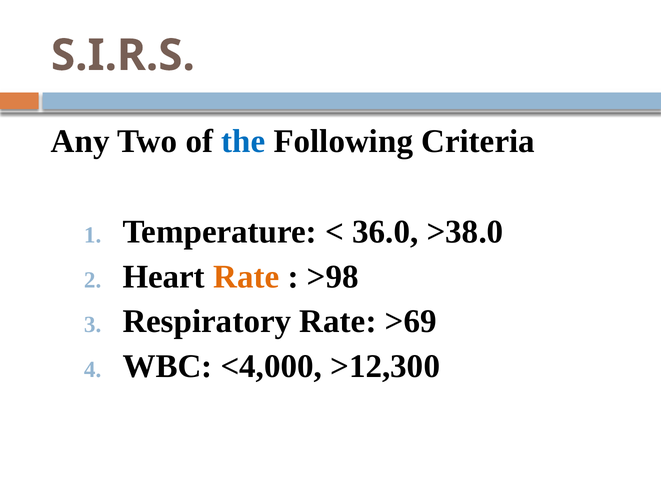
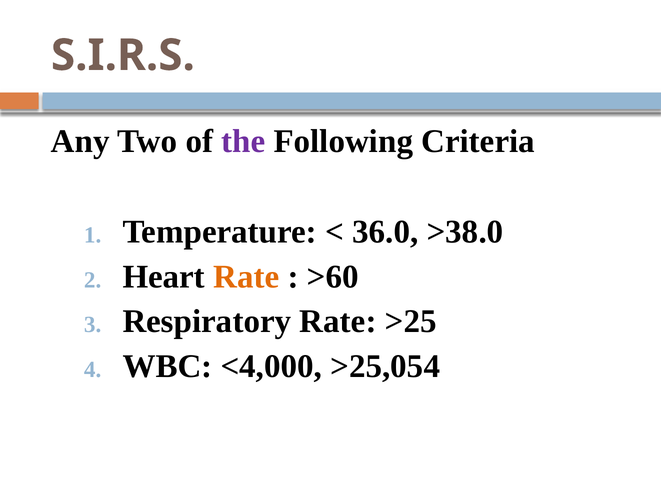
the colour: blue -> purple
>98: >98 -> >60
>69: >69 -> >25
>12,300: >12,300 -> >25,054
